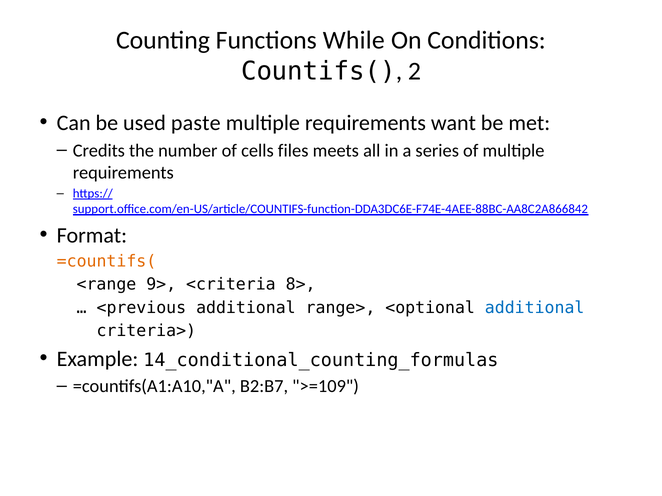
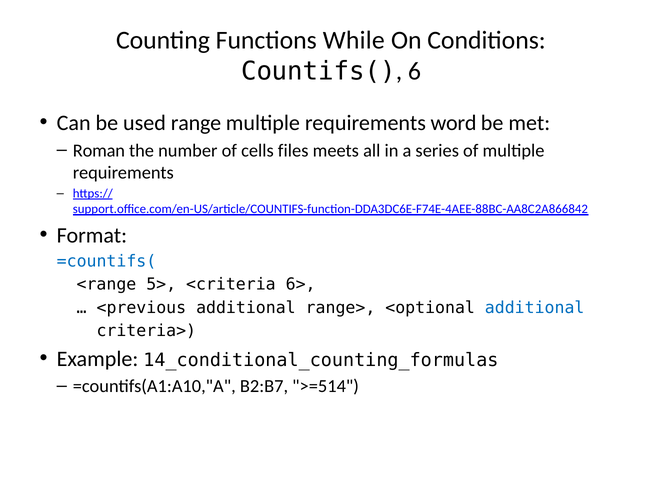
2: 2 -> 6
paste: paste -> range
want: want -> word
Credits: Credits -> Roman
=countifs( colour: orange -> blue
9>: 9> -> 5>
8>: 8> -> 6>
>=109: >=109 -> >=514
